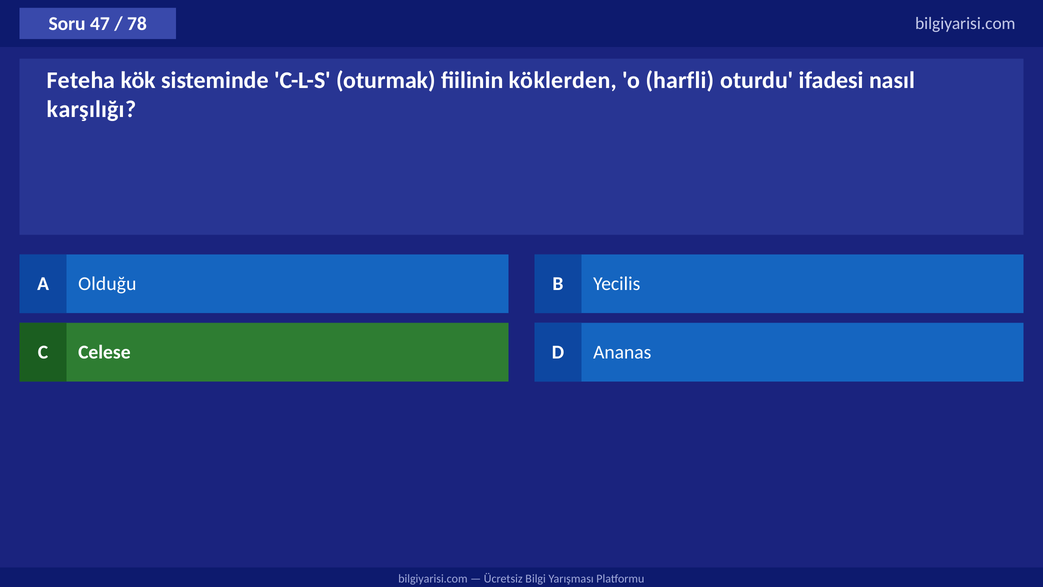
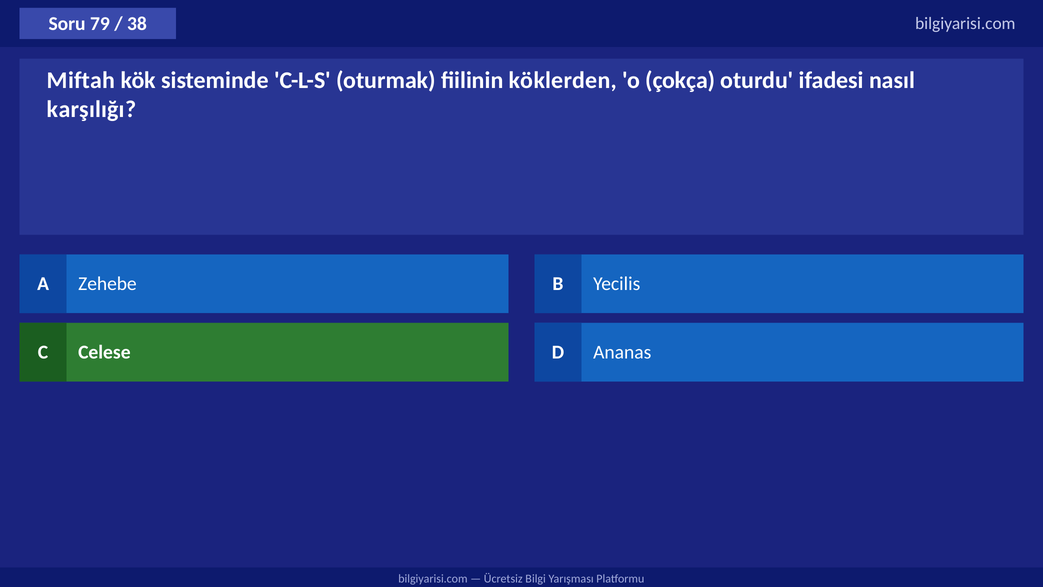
47: 47 -> 79
78: 78 -> 38
Feteha: Feteha -> Miftah
harfli: harfli -> çokça
Olduğu: Olduğu -> Zehebe
